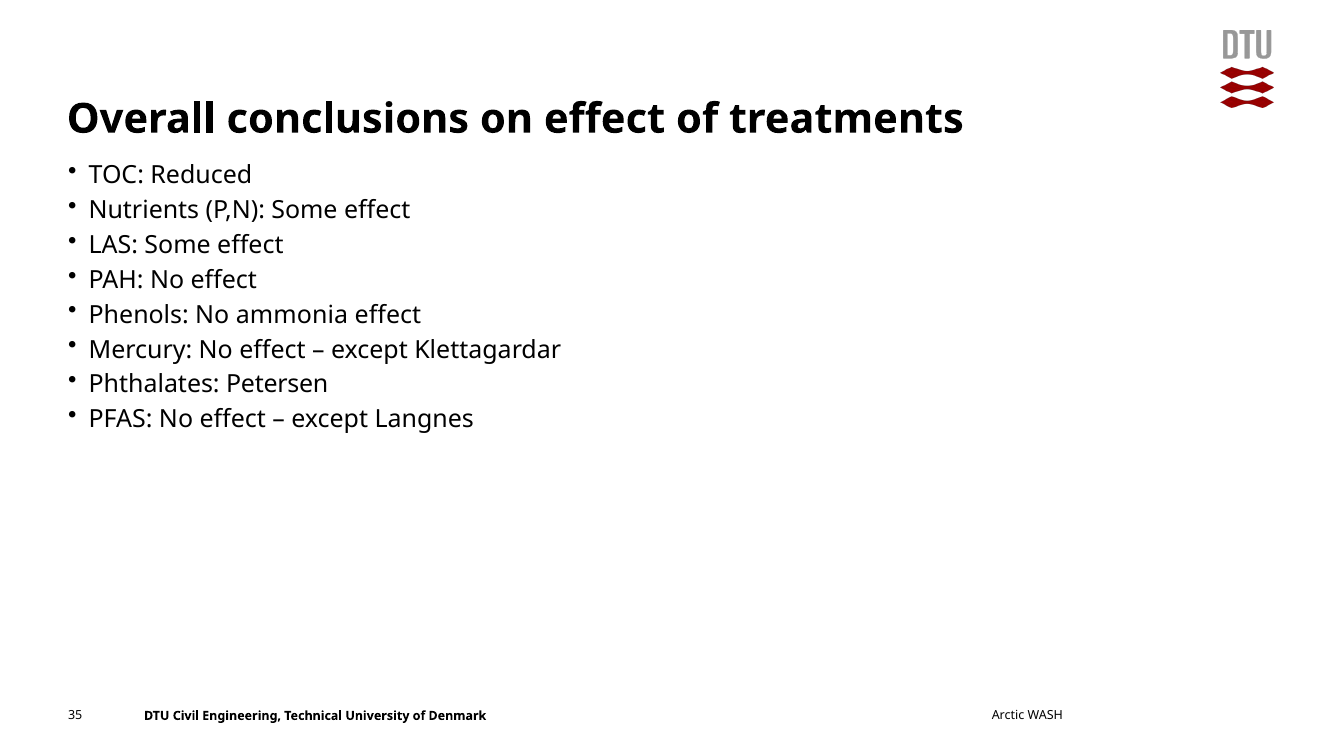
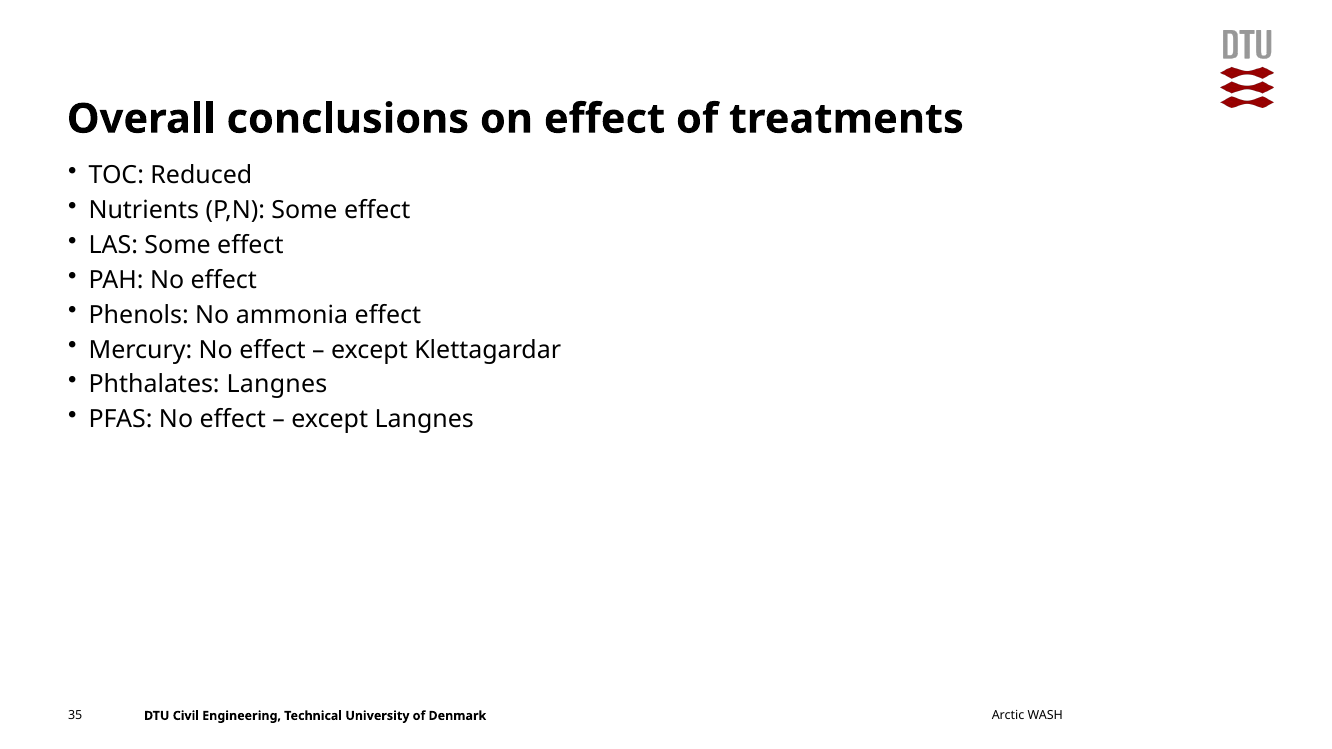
Phthalates Petersen: Petersen -> Langnes
